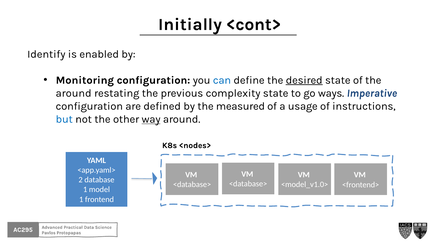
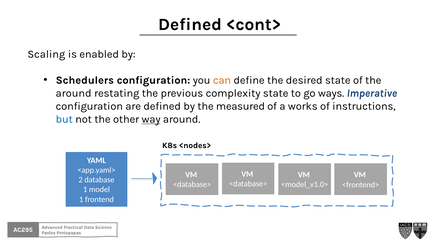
Initially at (190, 24): Initially -> Defined
Identify: Identify -> Scaling
Monitoring: Monitoring -> Schedulers
can colour: blue -> orange
desired underline: present -> none
usage: usage -> works
